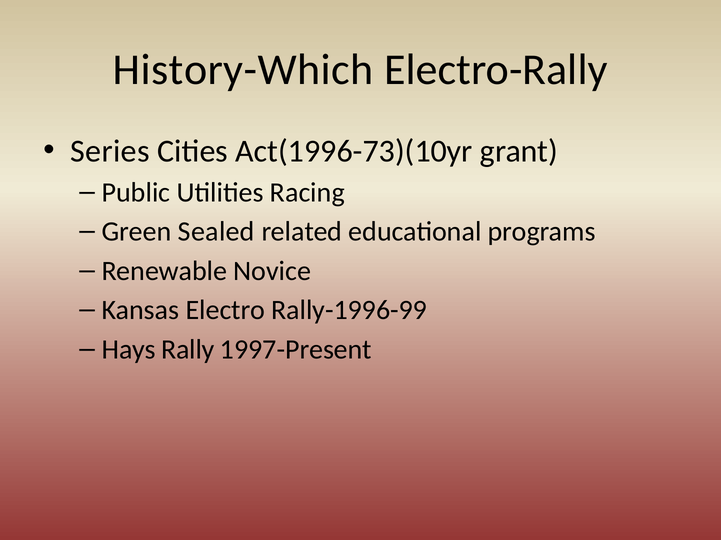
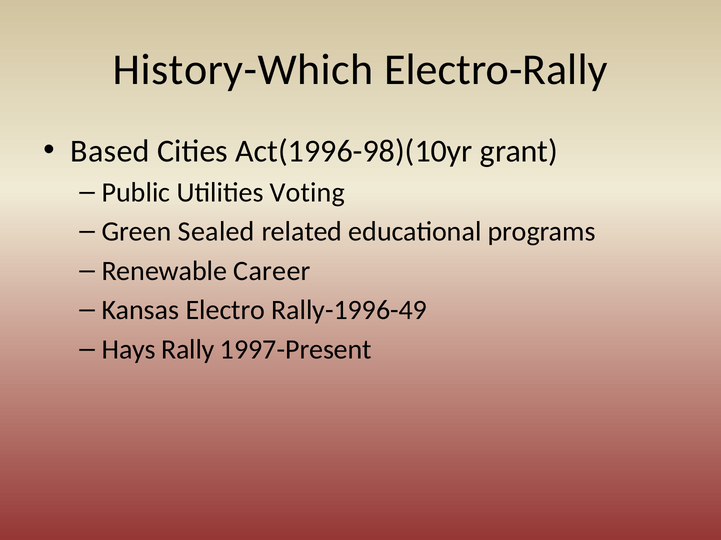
Series: Series -> Based
Act(1996-73)(10yr: Act(1996-73)(10yr -> Act(1996-98)(10yr
Racing: Racing -> Voting
Novice: Novice -> Career
Rally-1996-99: Rally-1996-99 -> Rally-1996-49
